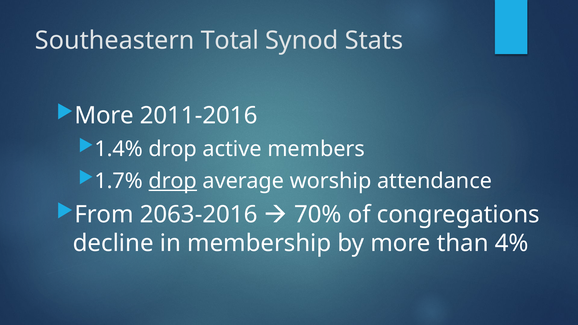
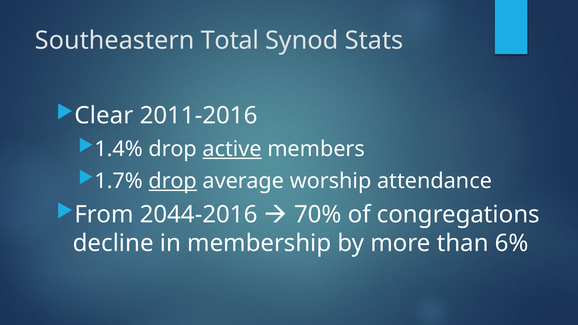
More at (104, 116): More -> Clear
active underline: none -> present
2063-2016: 2063-2016 -> 2044-2016
4%: 4% -> 6%
